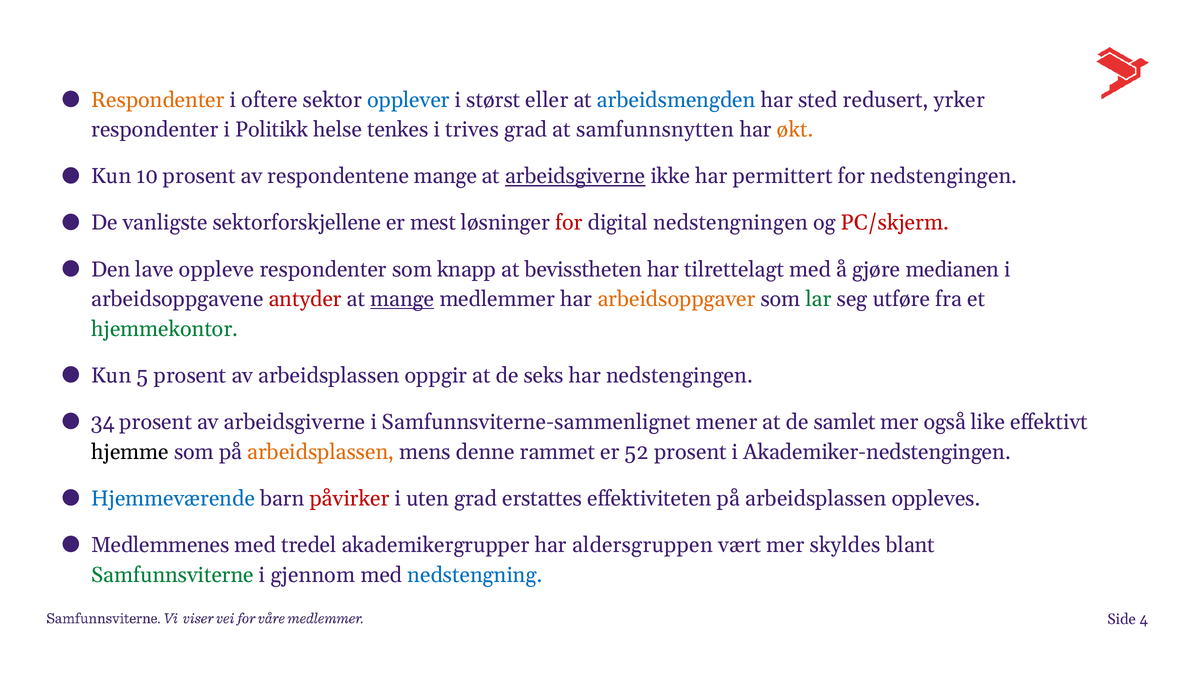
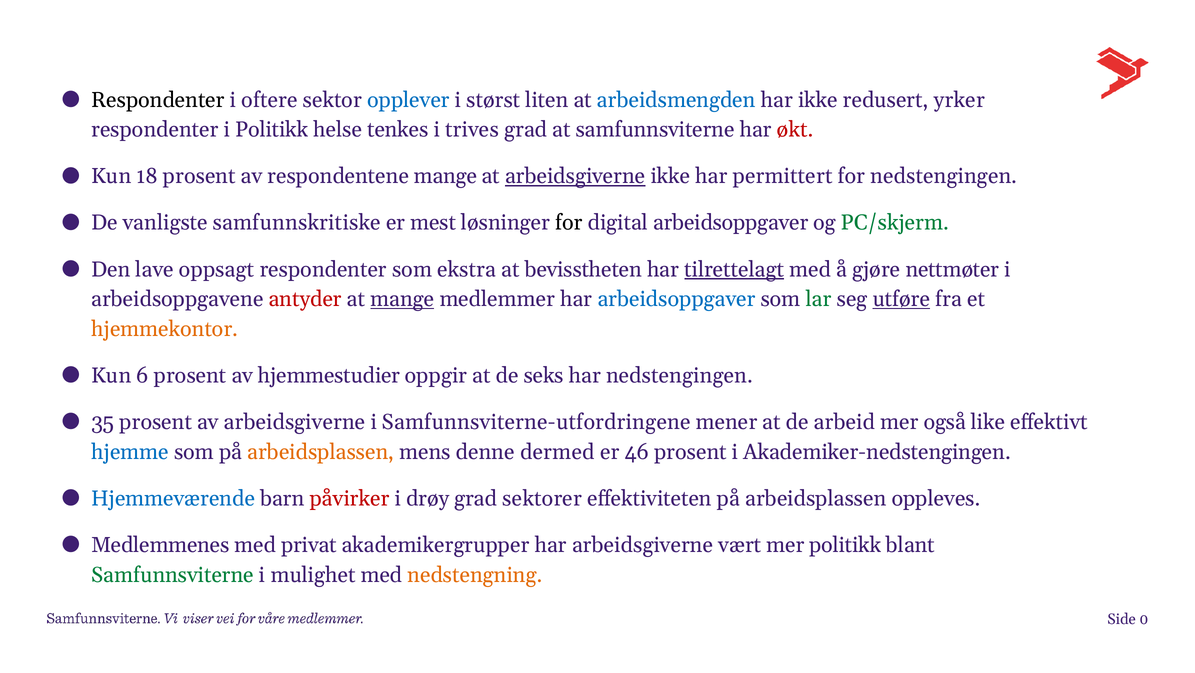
Respondenter at (158, 100) colour: orange -> black
eller: eller -> liten
har sted: sted -> ikke
at samfunnsnytten: samfunnsnytten -> samfunnsviterne
økt colour: orange -> red
10: 10 -> 18
sektorforskjellene: sektorforskjellene -> samfunnskritiske
for at (569, 223) colour: red -> black
digital nedstengningen: nedstengningen -> arbeidsoppgaver
PC/skjerm colour: red -> green
oppleve: oppleve -> oppsagt
knapp: knapp -> ekstra
tilrettelagt underline: none -> present
medianen: medianen -> nettmøter
arbeidsoppgaver at (677, 299) colour: orange -> blue
utføre underline: none -> present
hjemmekontor colour: green -> orange
5: 5 -> 6
av arbeidsplassen: arbeidsplassen -> hjemmestudier
34: 34 -> 35
Samfunnsviterne-sammenlignet: Samfunnsviterne-sammenlignet -> Samfunnsviterne-utfordringene
samlet: samlet -> arbeid
hjemme colour: black -> blue
rammet: rammet -> dermed
52: 52 -> 46
uten: uten -> drøy
erstattes: erstattes -> sektorer
tredel: tredel -> privat
har aldersgruppen: aldersgruppen -> arbeidsgiverne
mer skyldes: skyldes -> politikk
gjennom: gjennom -> mulighet
nedstengning colour: blue -> orange
4: 4 -> 0
